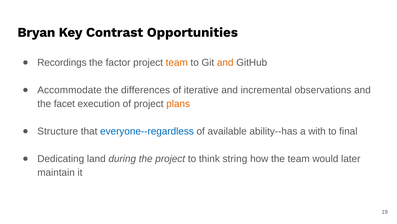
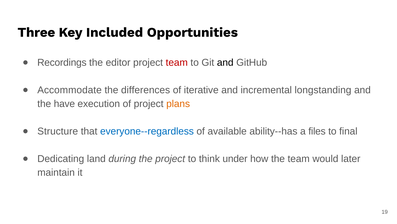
Bryan: Bryan -> Three
Contrast: Contrast -> Included
factor: factor -> editor
team at (177, 62) colour: orange -> red
and at (225, 62) colour: orange -> black
observations: observations -> longstanding
facet: facet -> have
with: with -> files
string: string -> under
